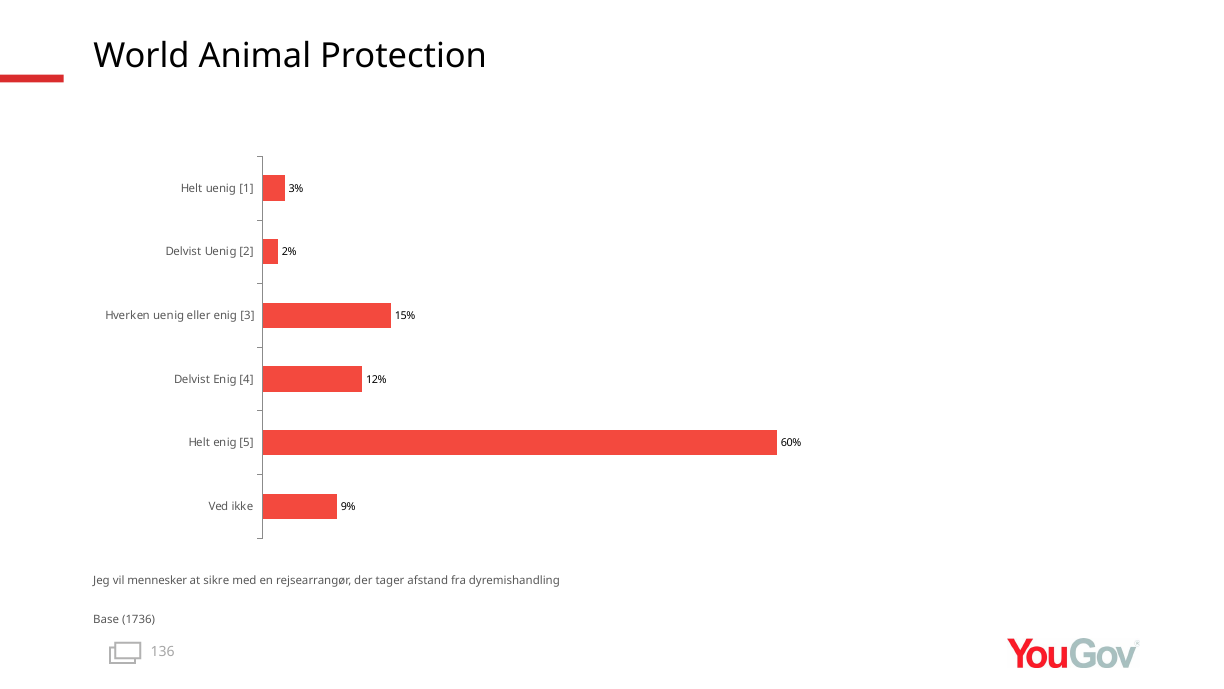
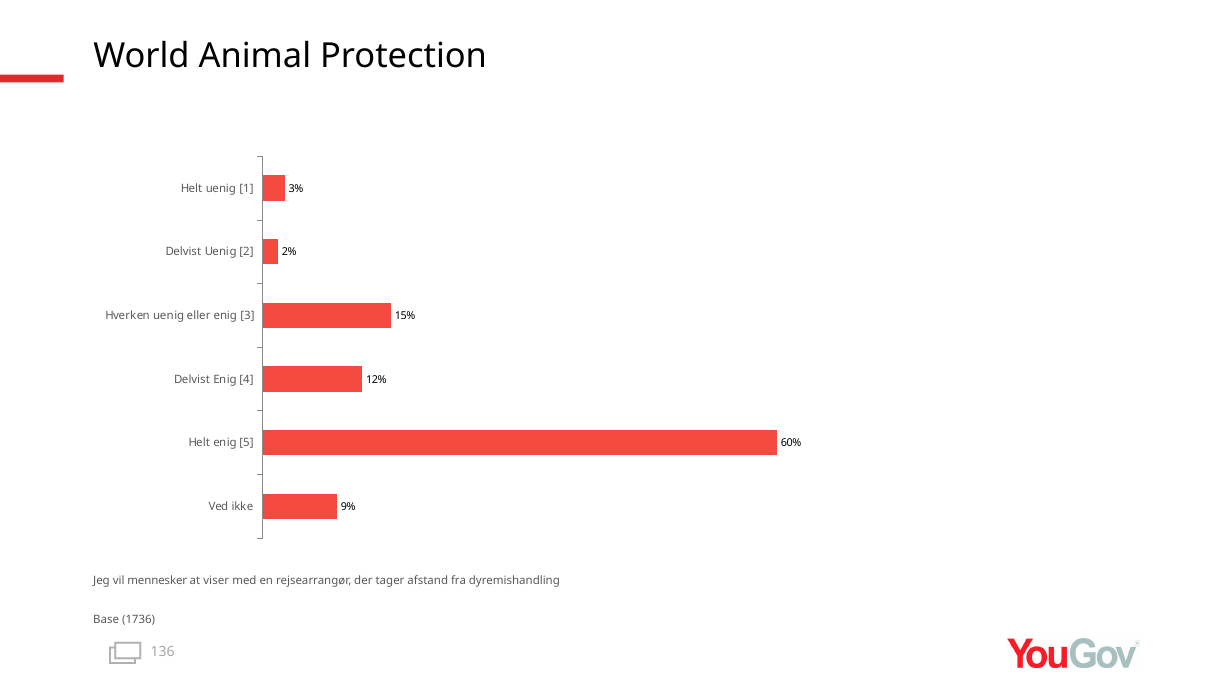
sikre: sikre -> viser
